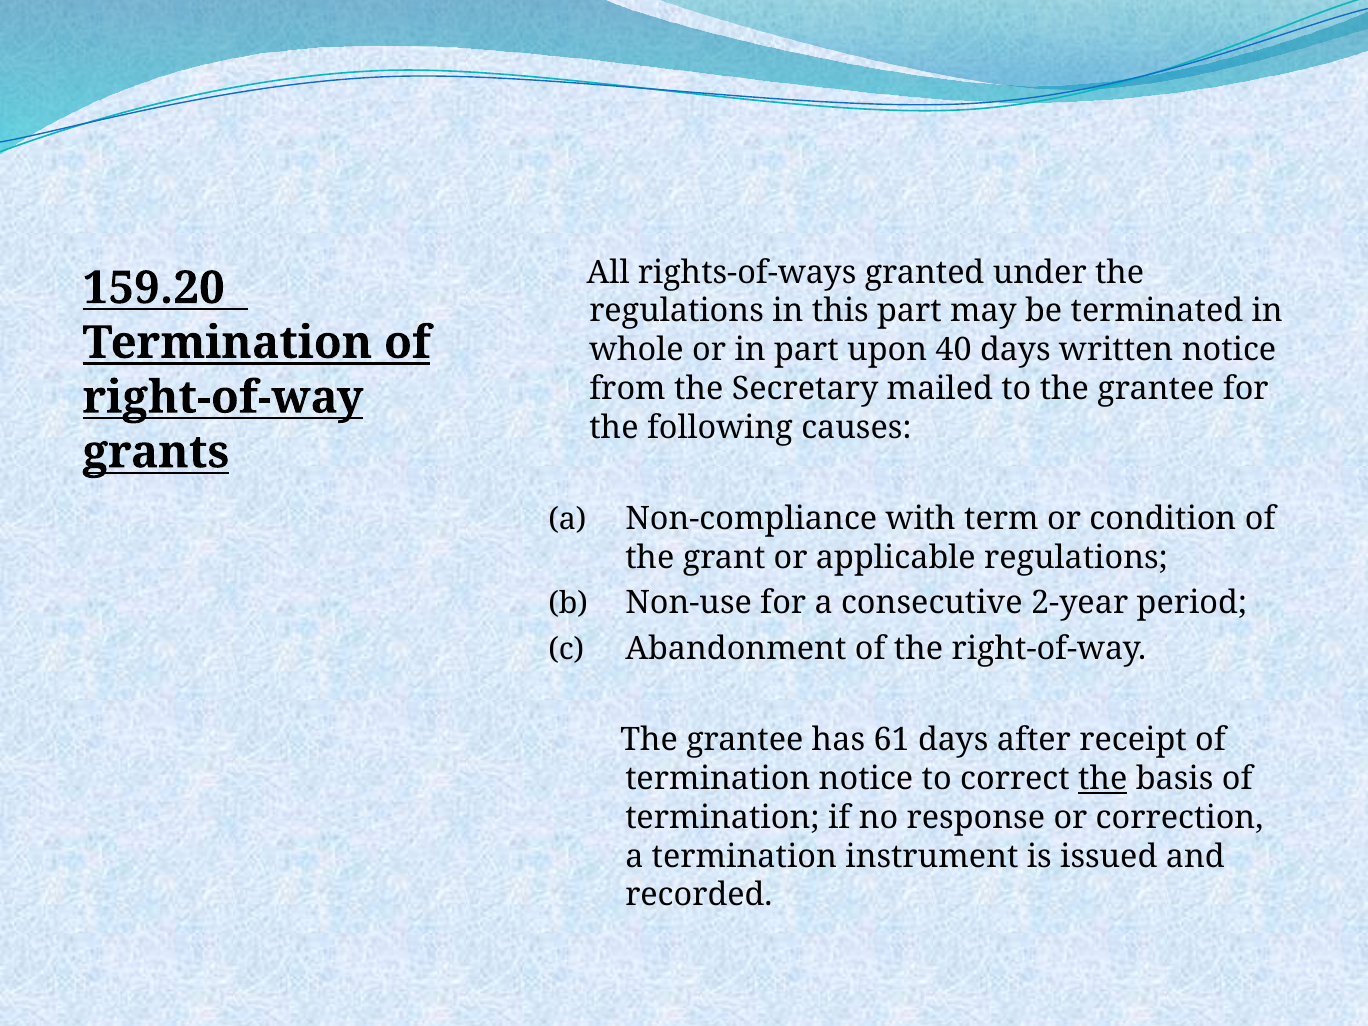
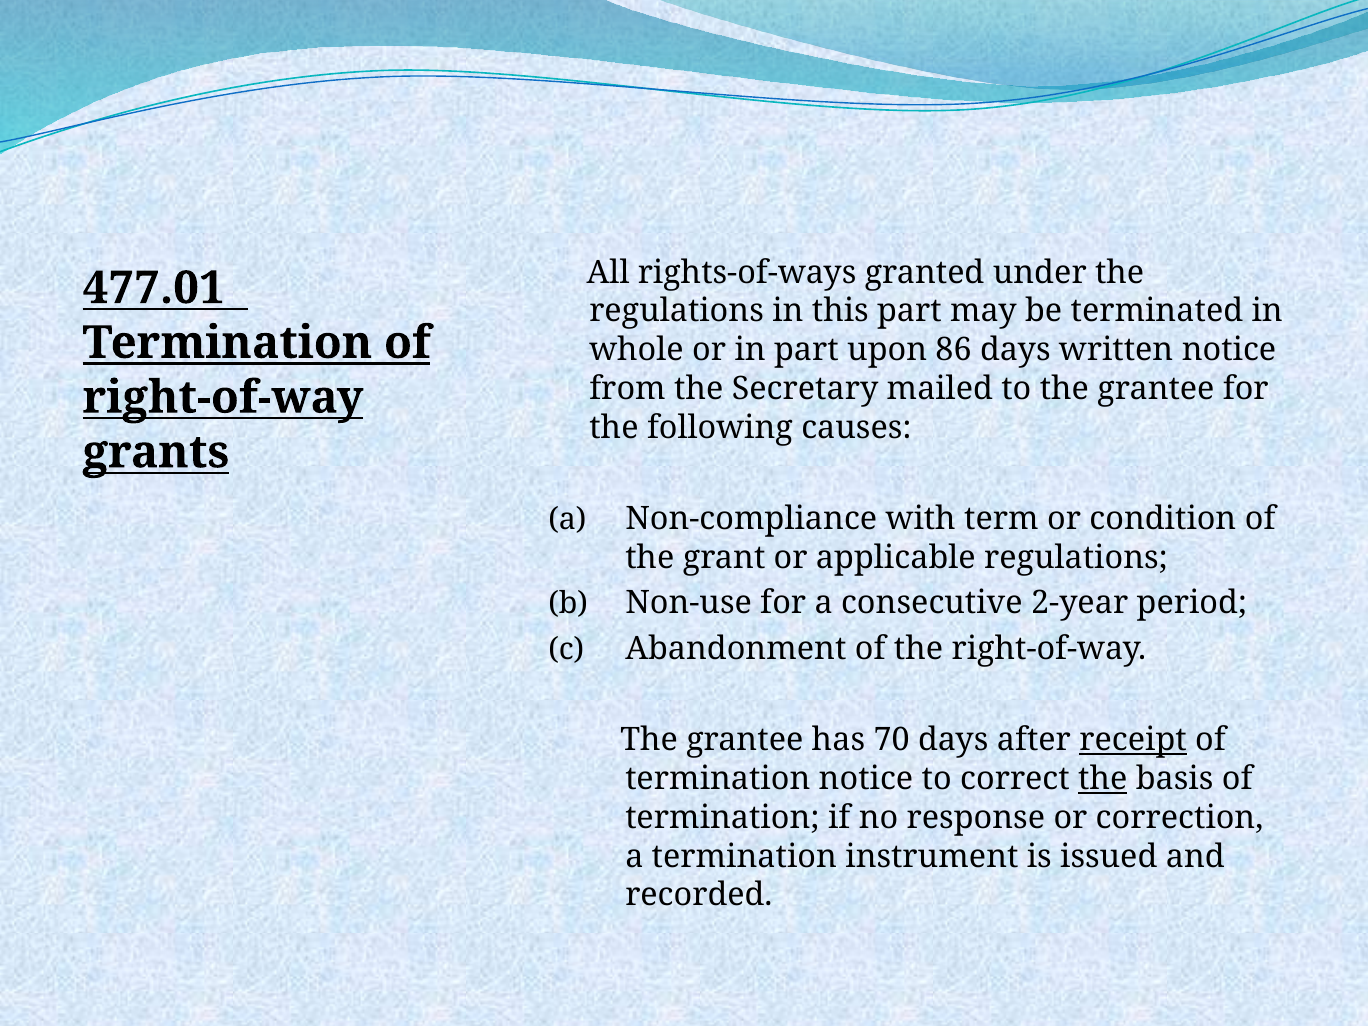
159.20: 159.20 -> 477.01
40: 40 -> 86
61: 61 -> 70
receipt underline: none -> present
